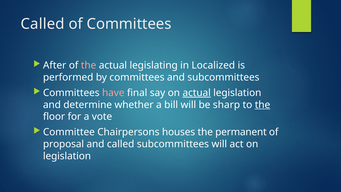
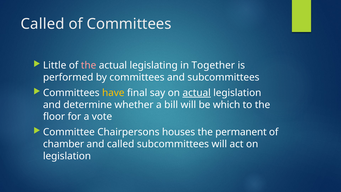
After: After -> Little
Localized: Localized -> Together
have colour: pink -> yellow
sharp: sharp -> which
the at (263, 105) underline: present -> none
proposal: proposal -> chamber
